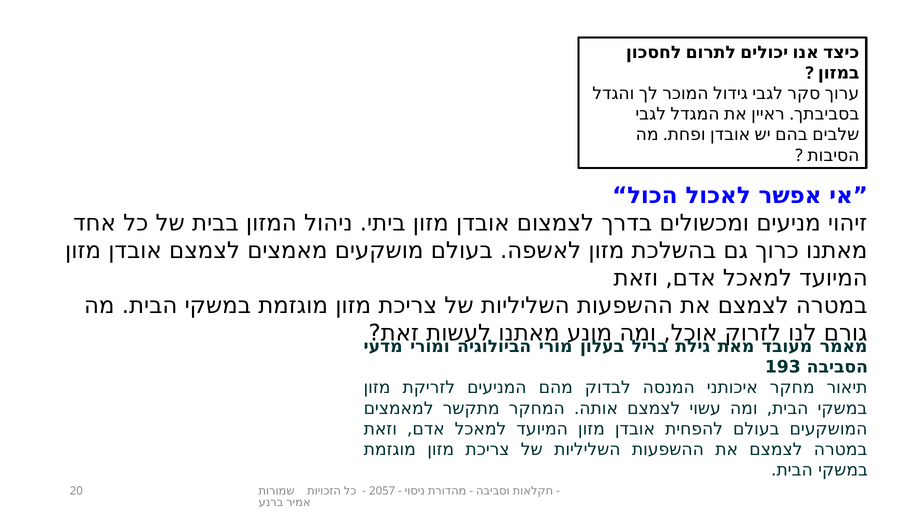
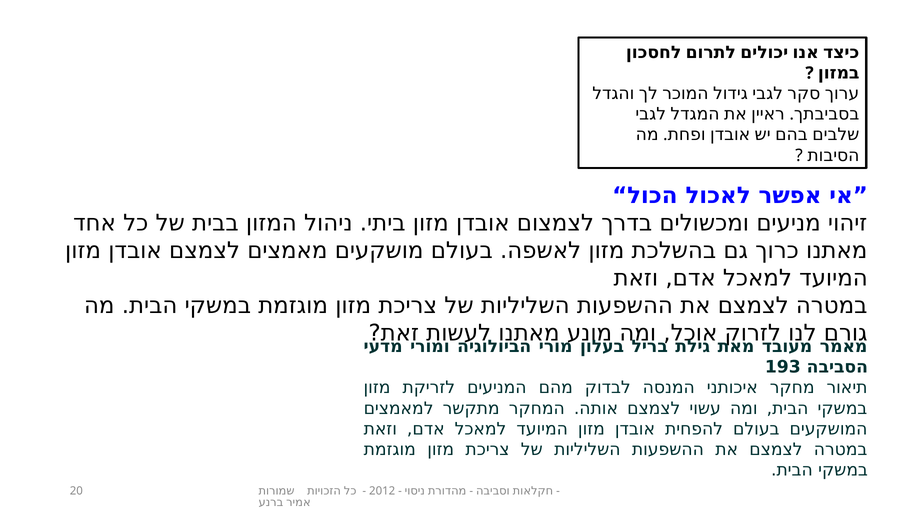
2057: 2057 -> 2012
